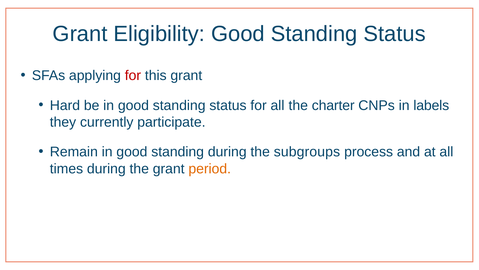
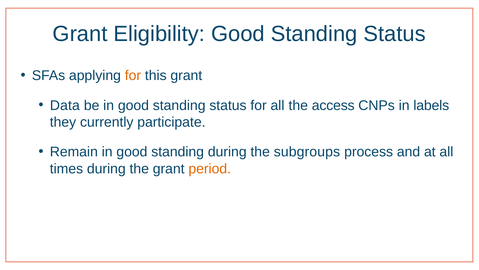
for at (133, 75) colour: red -> orange
Hard: Hard -> Data
charter: charter -> access
